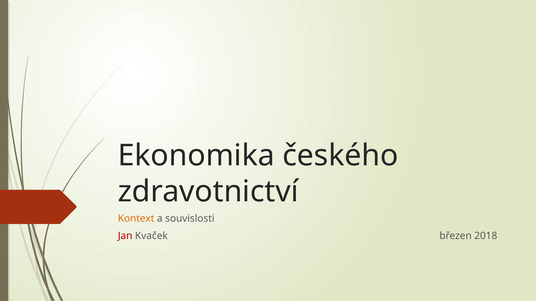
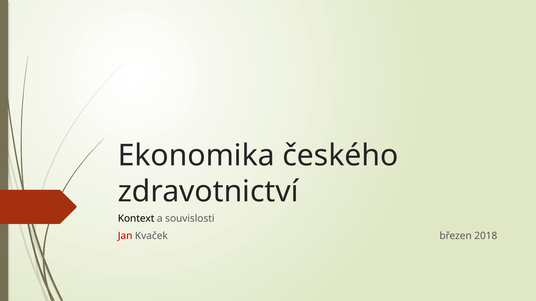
Kontext colour: orange -> black
